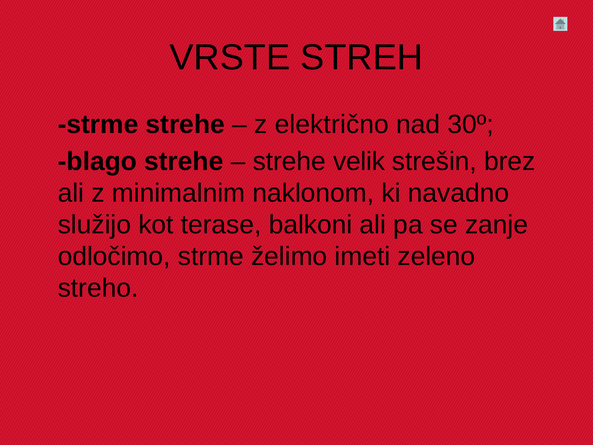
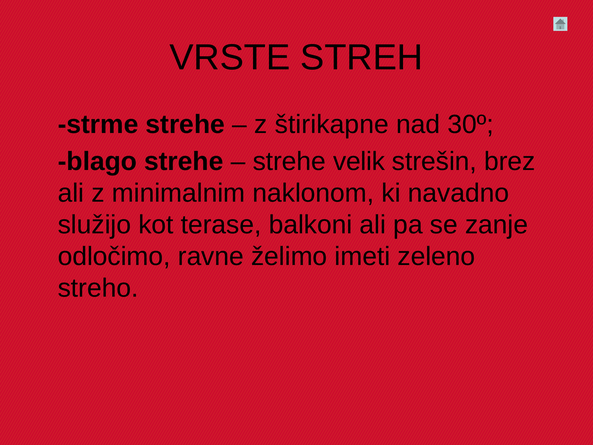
električno: električno -> štirikapne
odločimo strme: strme -> ravne
